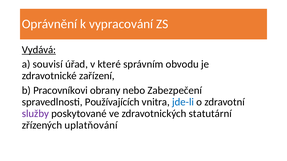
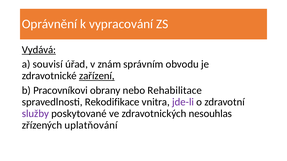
které: které -> znám
zařízení underline: none -> present
Zabezpečení: Zabezpečení -> Rehabilitace
Používajících: Používajících -> Rekodifikace
jde-li colour: blue -> purple
statutární: statutární -> nesouhlas
